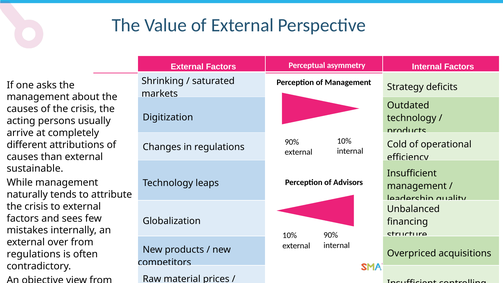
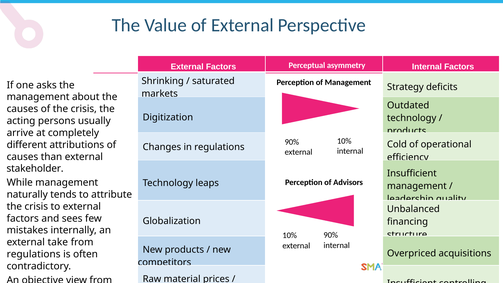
sustainable: sustainable -> stakeholder
over: over -> take
